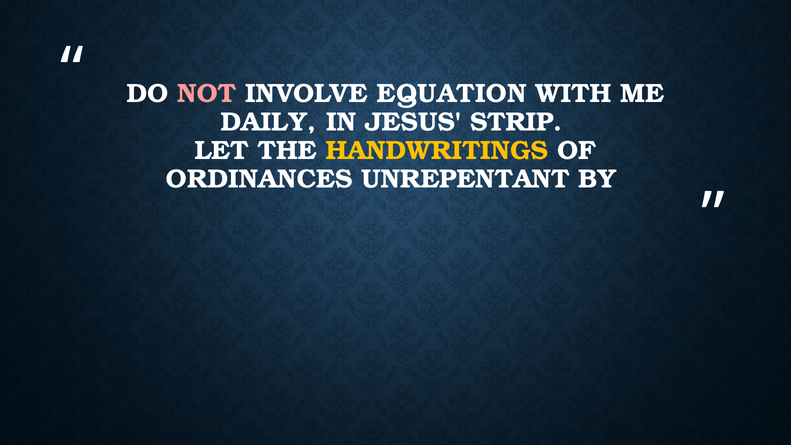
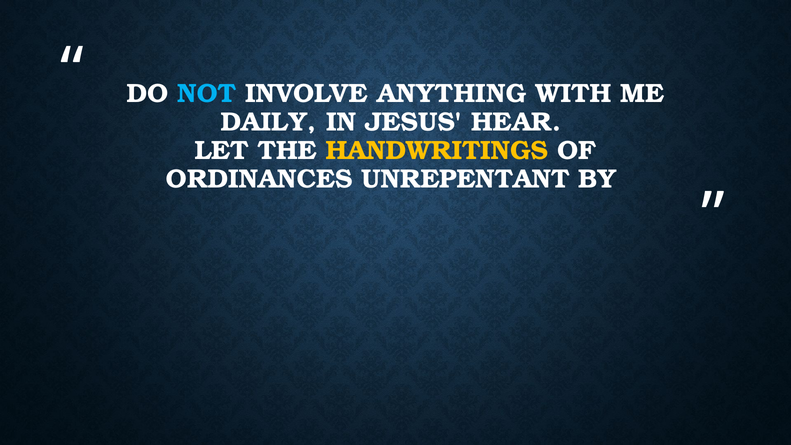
NOT colour: pink -> light blue
EQUATION: EQUATION -> ANYTHING
STRIP: STRIP -> HEAR
